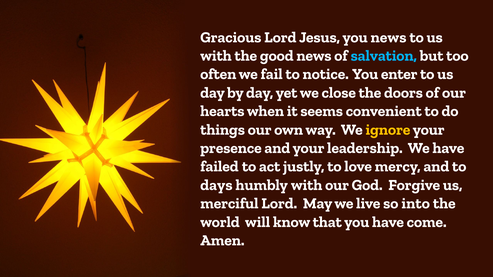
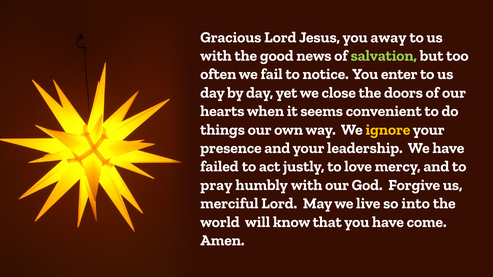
you news: news -> away
salvation colour: light blue -> light green
days: days -> pray
